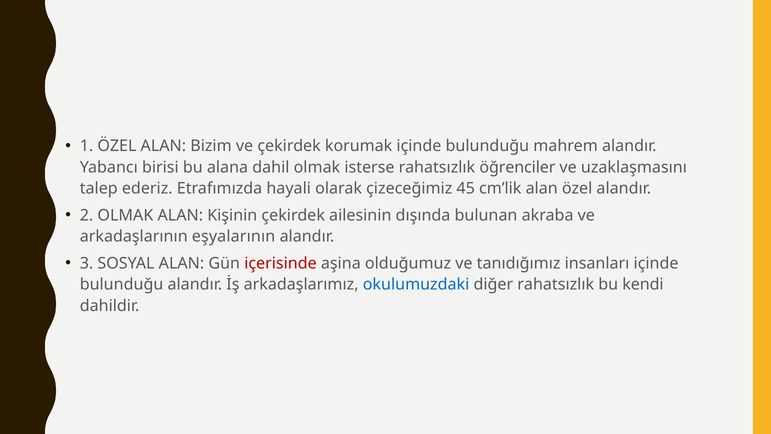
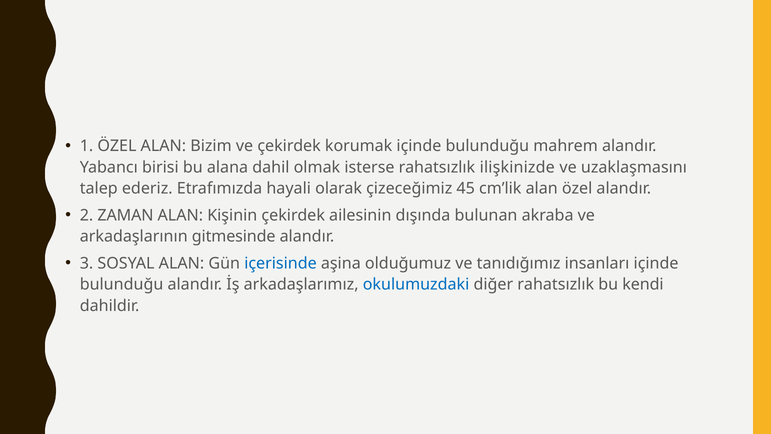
öğrenciler: öğrenciler -> ilişkinizde
2 OLMAK: OLMAK -> ZAMAN
eşyalarının: eşyalarının -> gitmesinde
içerisinde colour: red -> blue
